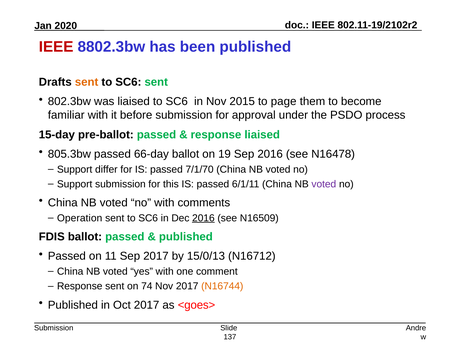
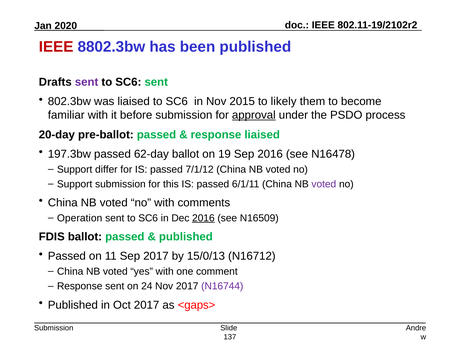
sent at (87, 82) colour: orange -> purple
page: page -> likely
approval underline: none -> present
15-day: 15-day -> 20-day
805.3bw: 805.3bw -> 197.3bw
66-day: 66-day -> 62-day
7/1/70: 7/1/70 -> 7/1/12
74: 74 -> 24
N16744 colour: orange -> purple
<goes>: <goes> -> <gaps>
